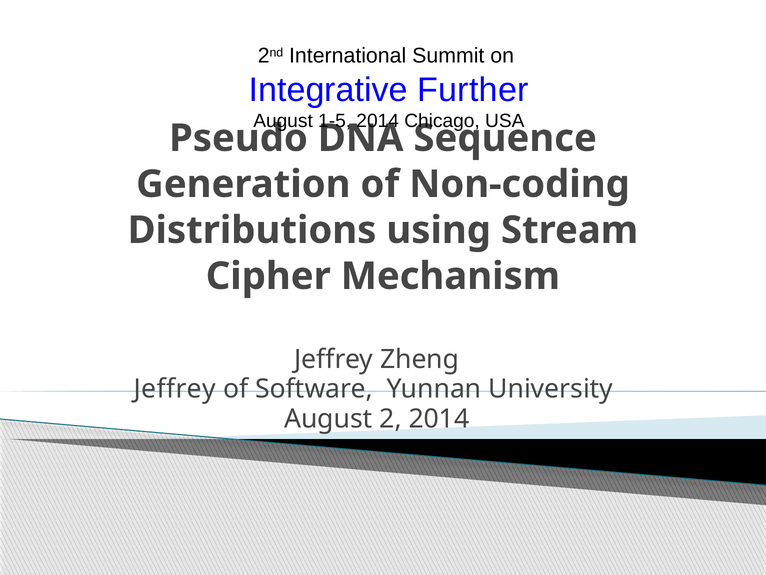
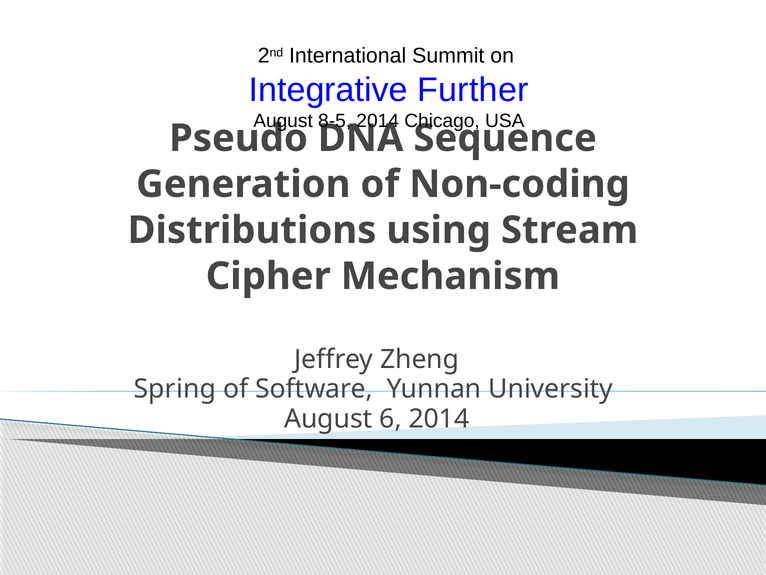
1-5: 1-5 -> 8-5
Jeffrey at (175, 389): Jeffrey -> Spring
2: 2 -> 6
